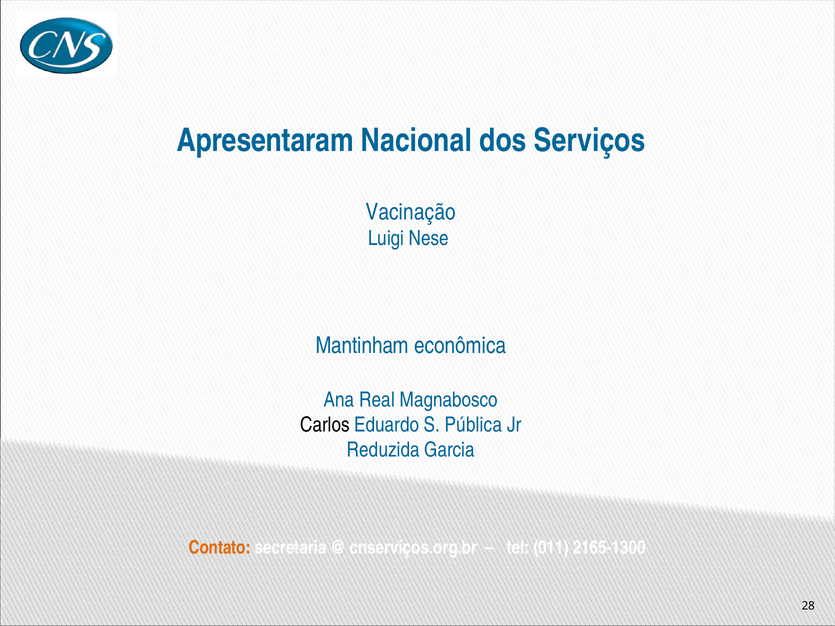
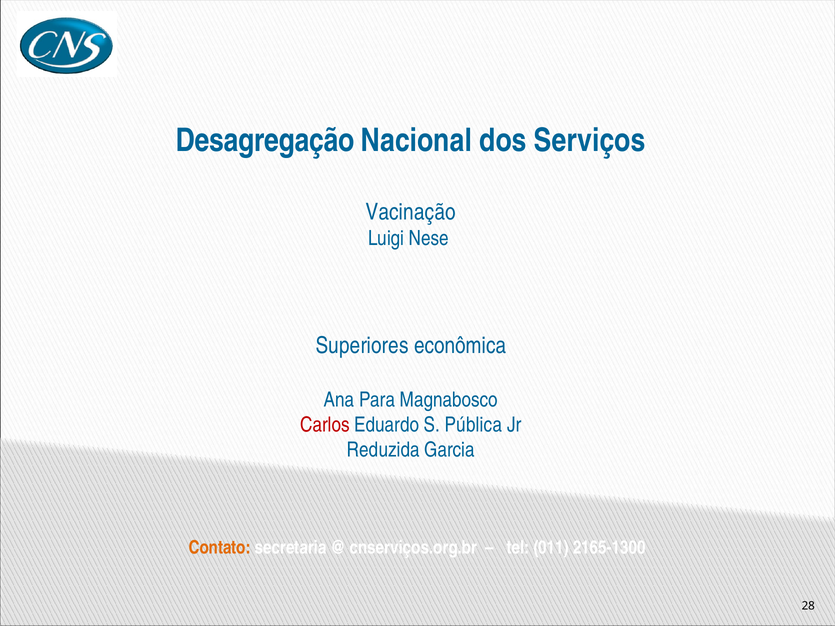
Apresentaram: Apresentaram -> Desagregação
Mantinham: Mantinham -> Superiores
Real: Real -> Para
Carlos colour: black -> red
